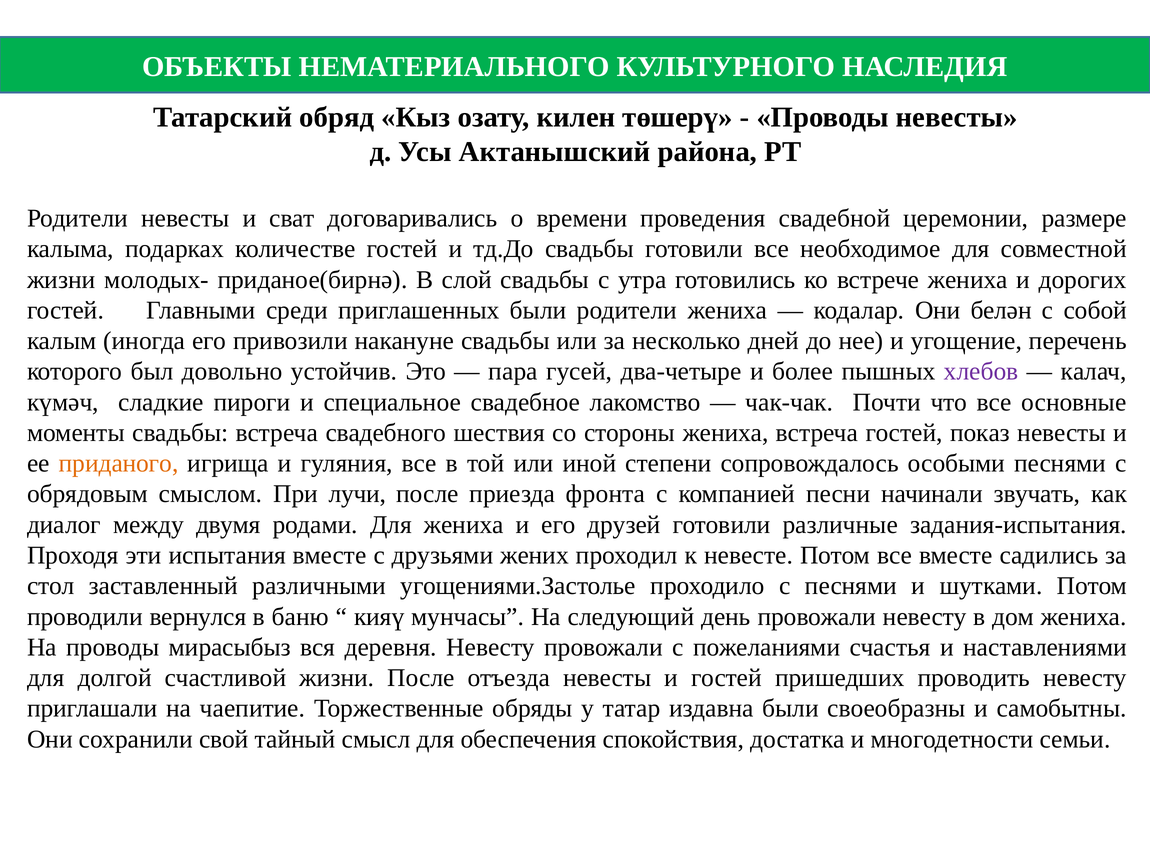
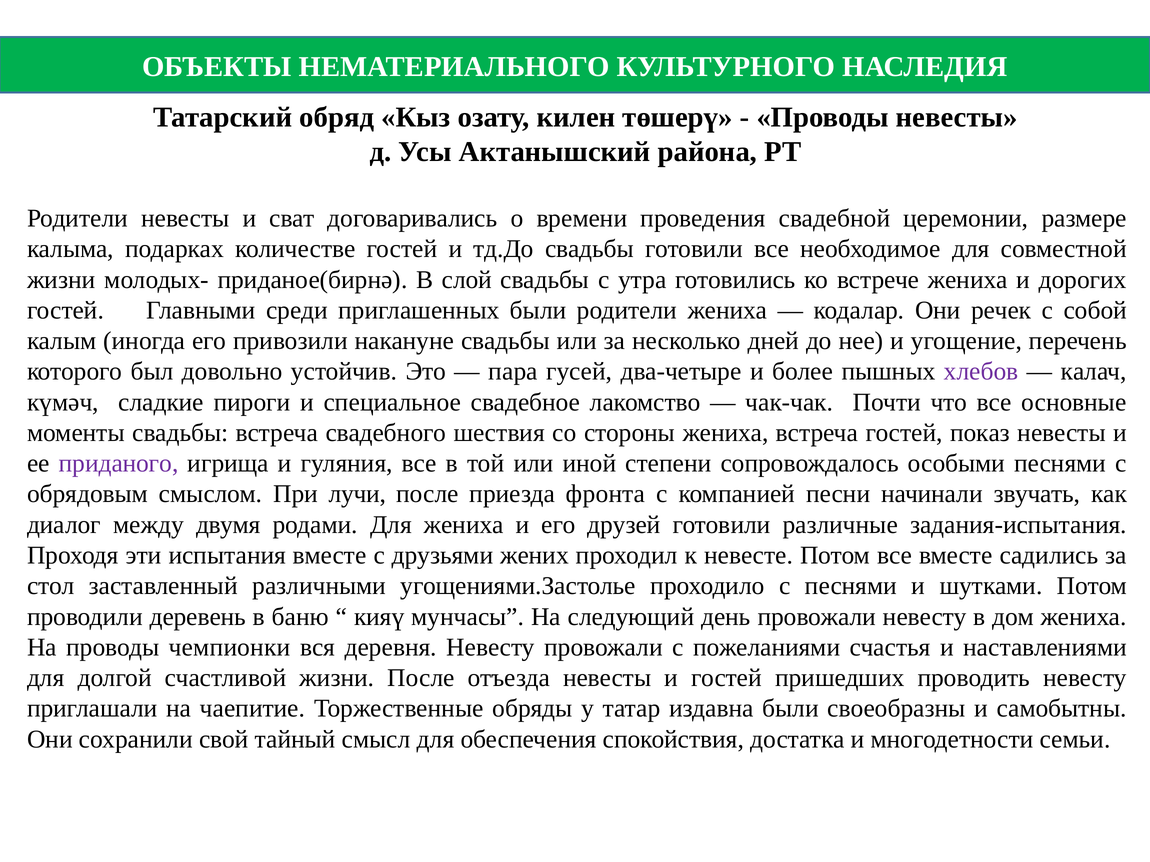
белән: белән -> речек
приданого colour: orange -> purple
вернулся: вернулся -> деревень
мирасыбыз: мирасыбыз -> чемпионки
